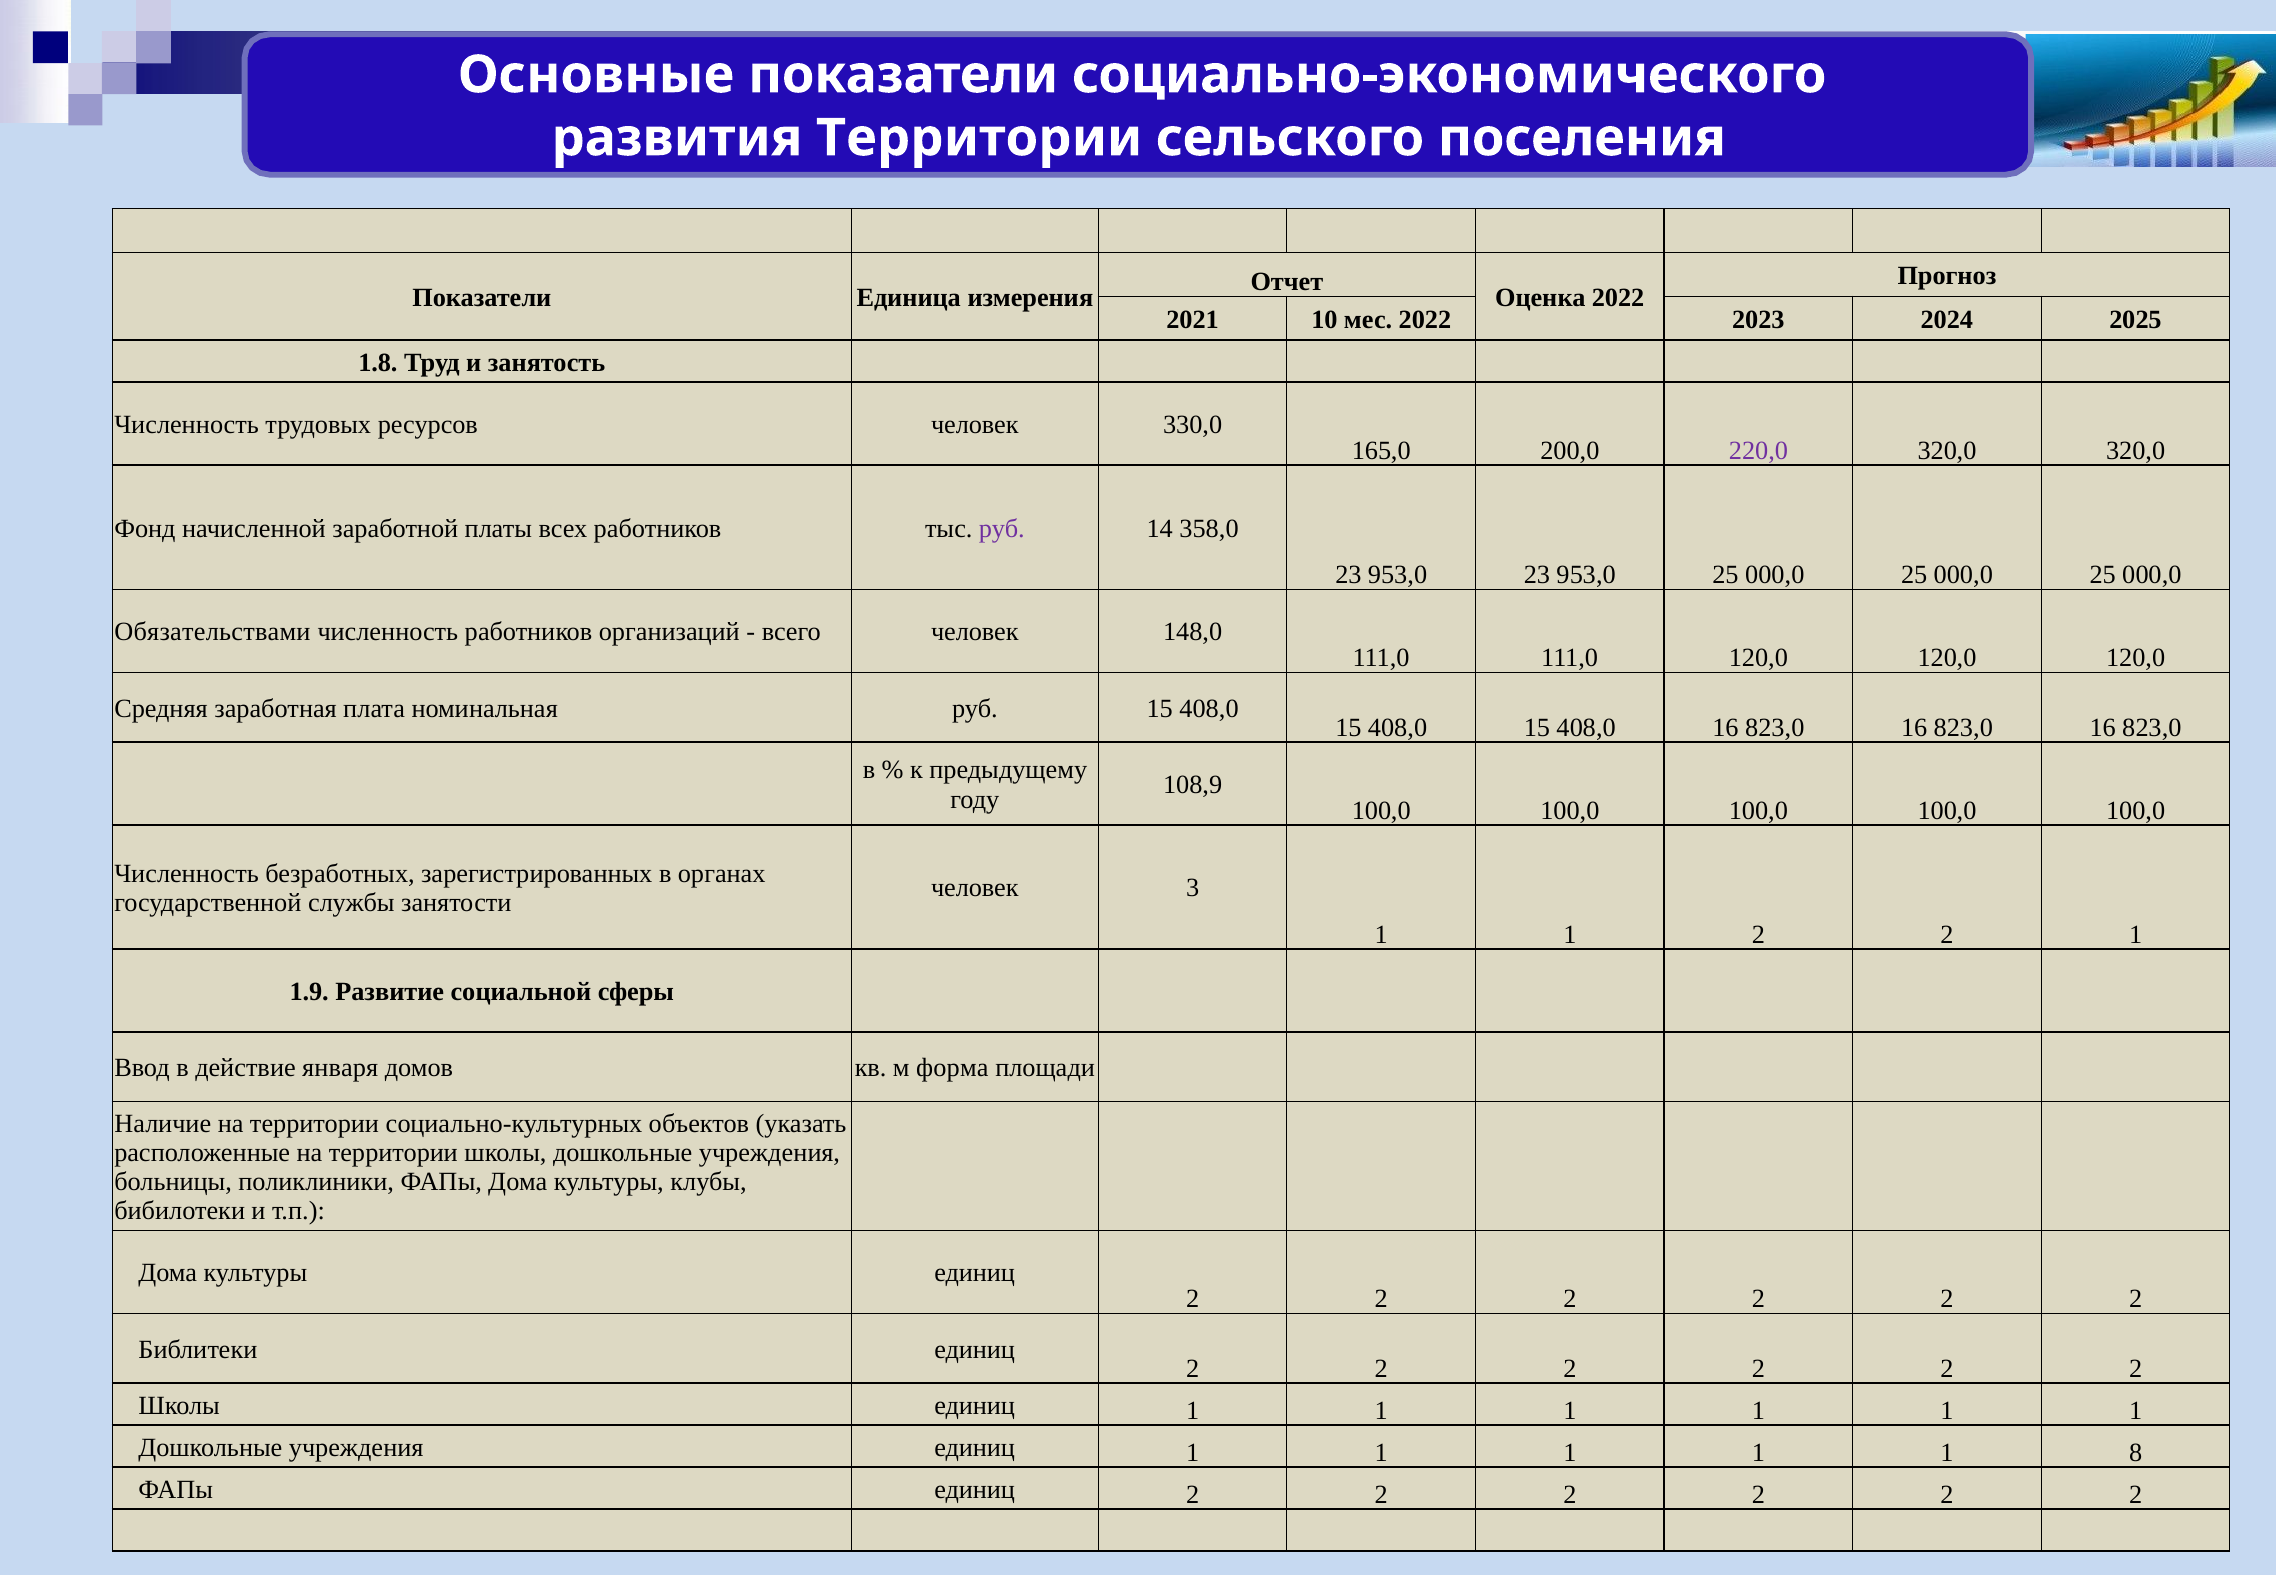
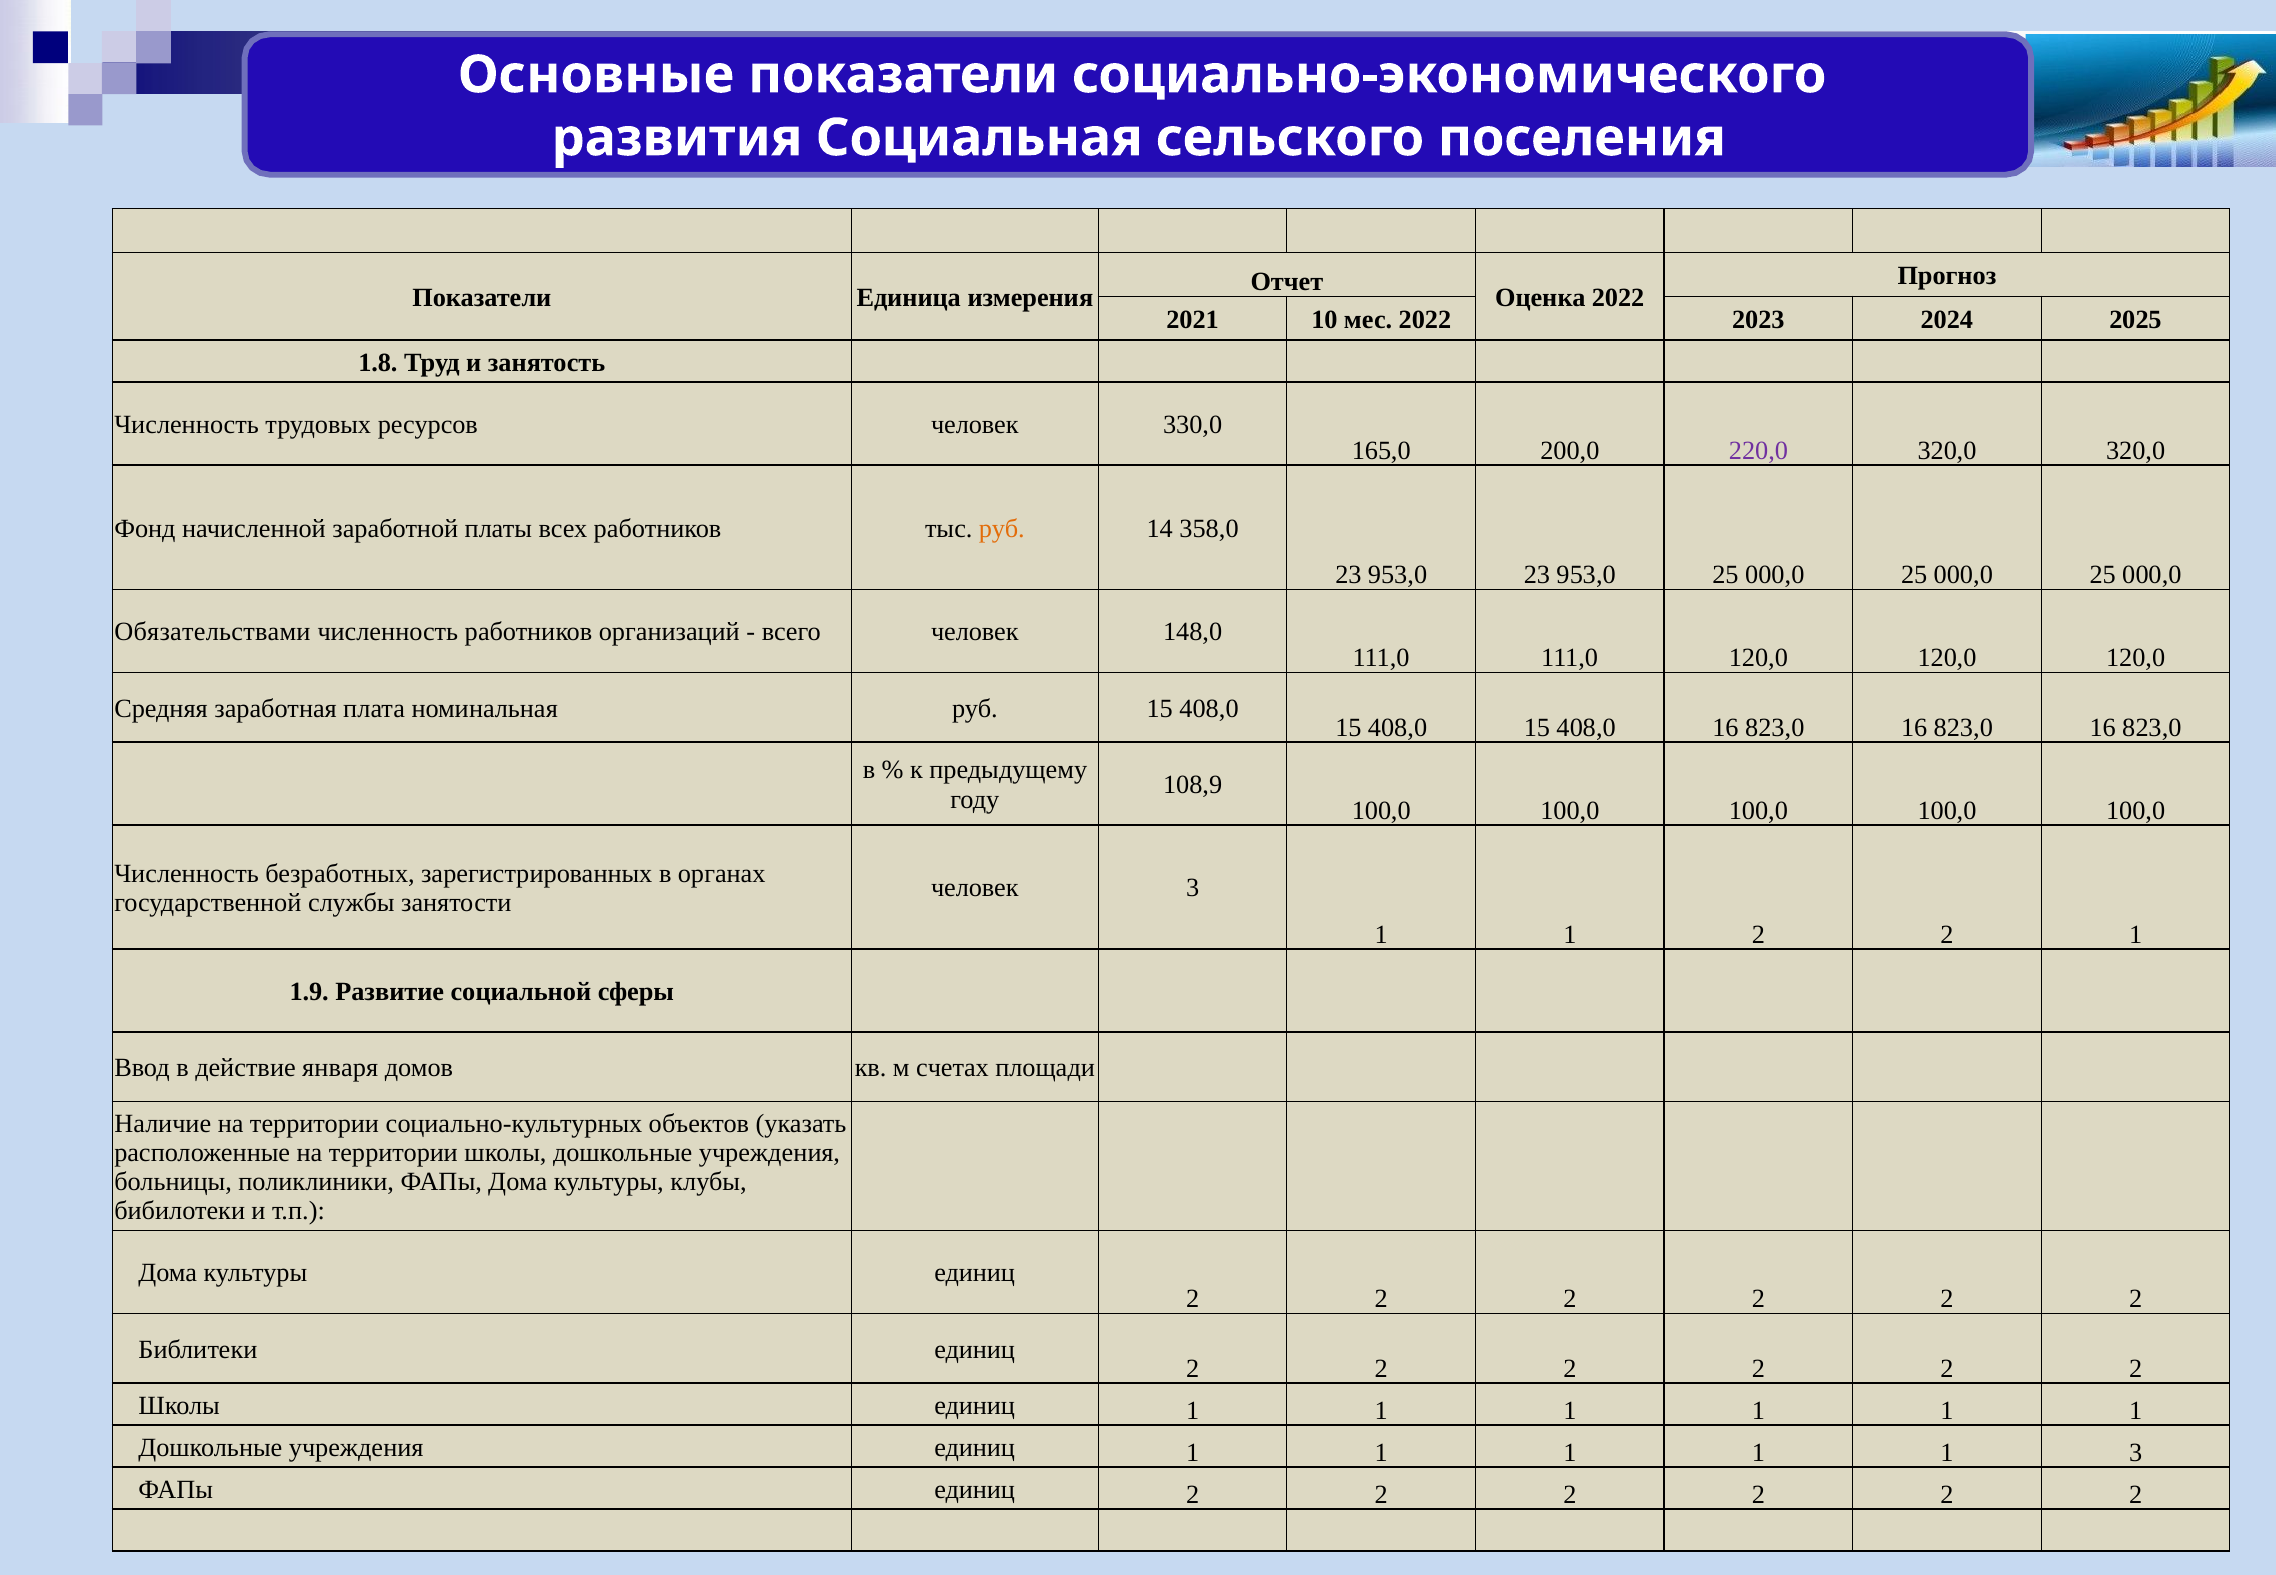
развития Территории: Территории -> Социальная
руб at (1002, 529) colour: purple -> orange
форма: форма -> счетах
1 8: 8 -> 3
